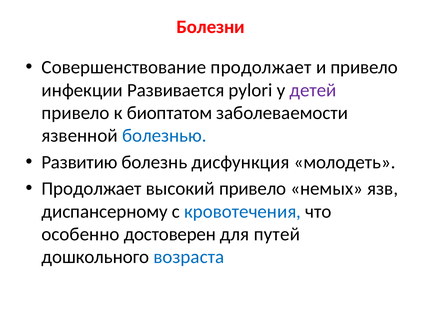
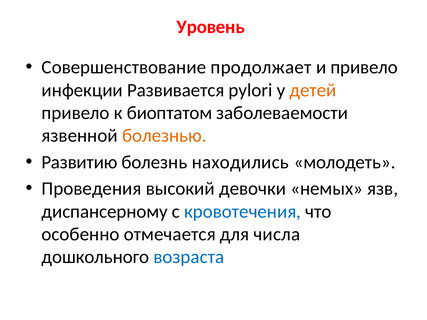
Болезни: Болезни -> Уровень
детей colour: purple -> orange
болезнью colour: blue -> orange
дисфункция: дисфункция -> находились
Продолжает at (92, 189): Продолжает -> Проведения
высокий привело: привело -> девочки
достоверен: достоверен -> отмечается
путей: путей -> числа
